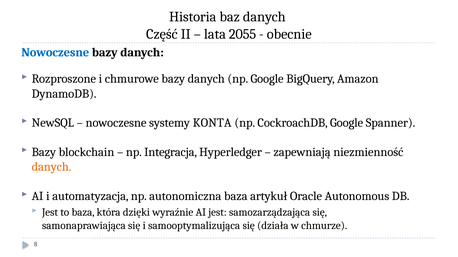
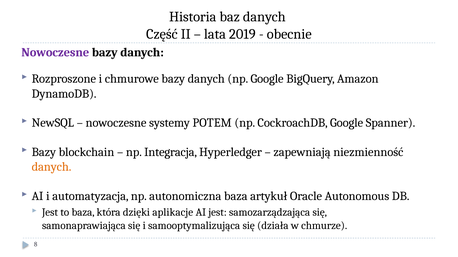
2055: 2055 -> 2019
Nowoczesne at (55, 53) colour: blue -> purple
KONTA: KONTA -> POTEM
wyraźnie: wyraźnie -> aplikacje
